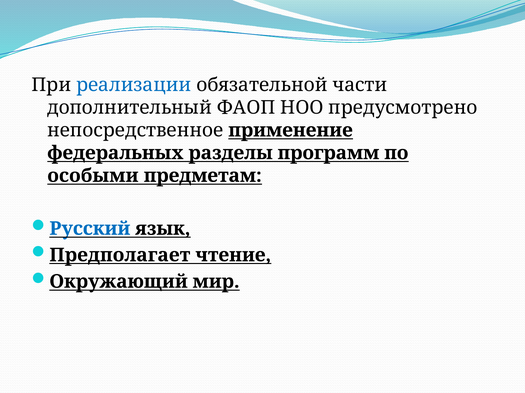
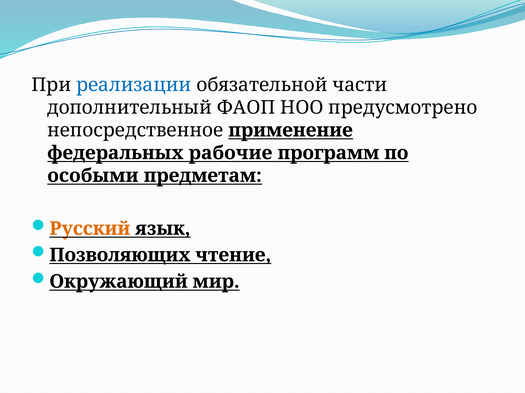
разделы: разделы -> рабочие
Русский colour: blue -> orange
Предполагает: Предполагает -> Позволяющих
